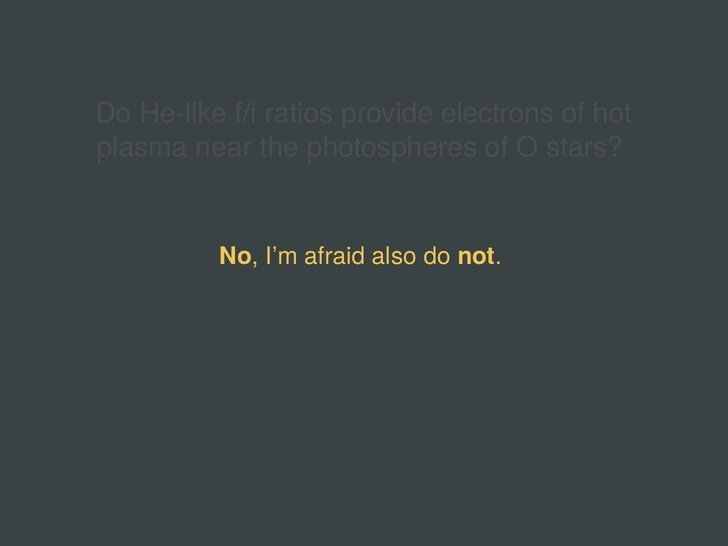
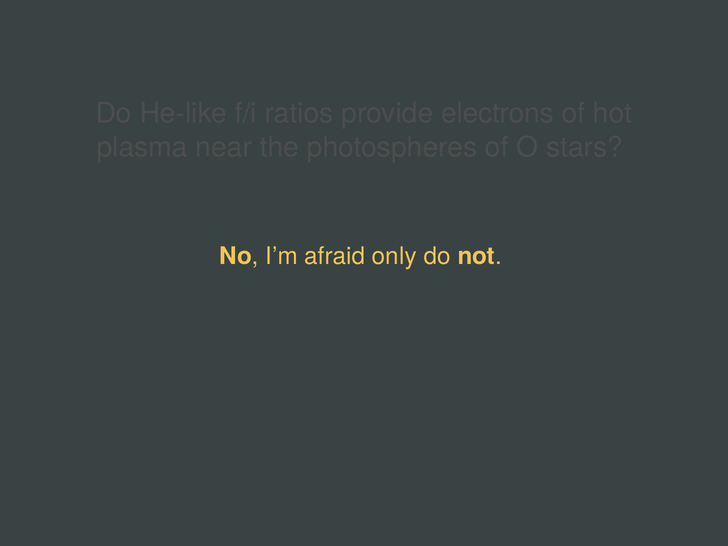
also: also -> only
